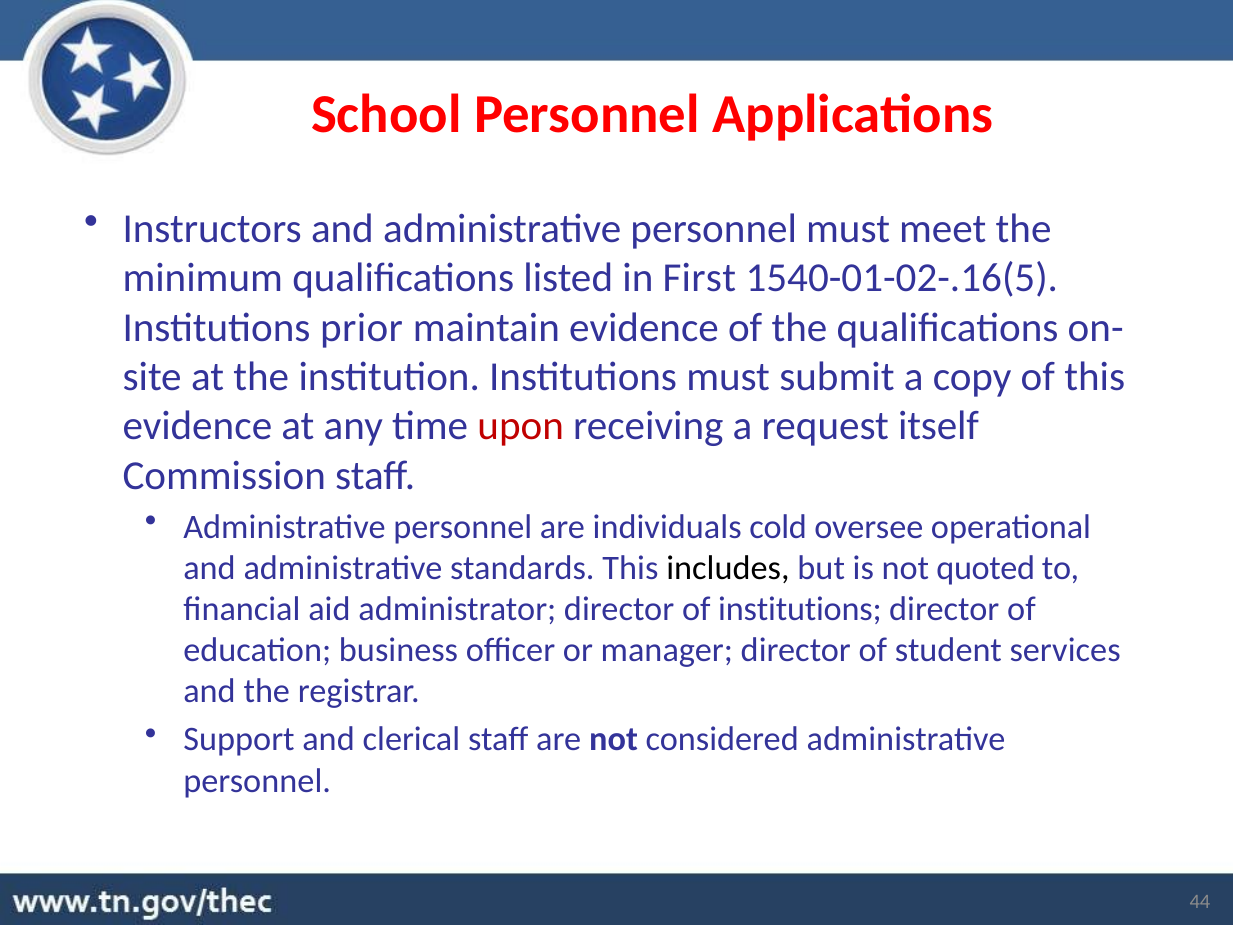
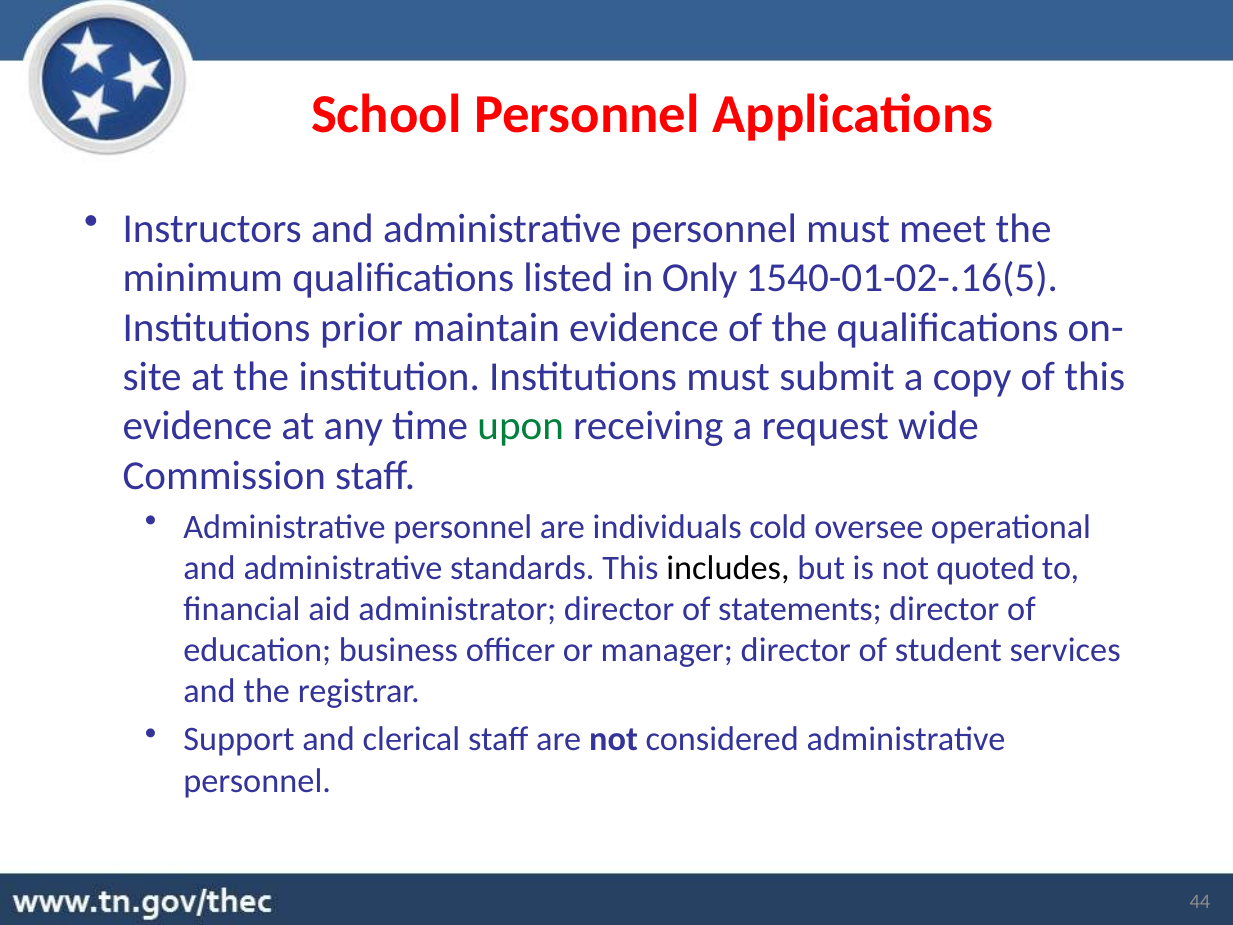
First: First -> Only
upon colour: red -> green
itself: itself -> wide
of institutions: institutions -> statements
